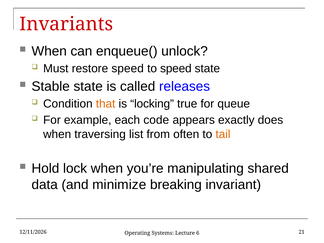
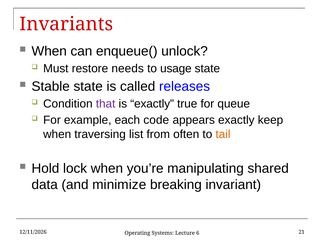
restore speed: speed -> needs
to speed: speed -> usage
that colour: orange -> purple
is locking: locking -> exactly
does: does -> keep
